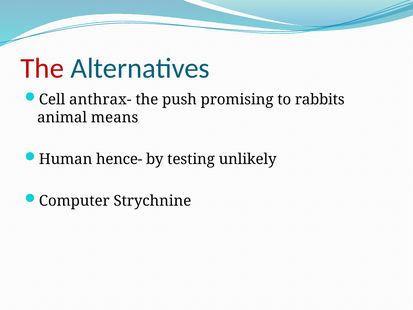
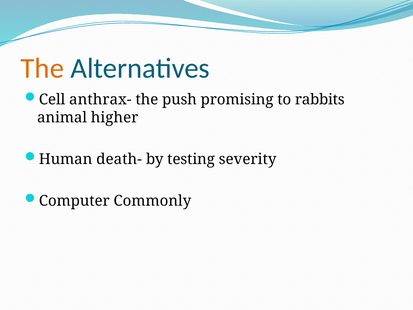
The at (42, 68) colour: red -> orange
means: means -> higher
hence-: hence- -> death-
unlikely: unlikely -> severity
Strychnine: Strychnine -> Commonly
